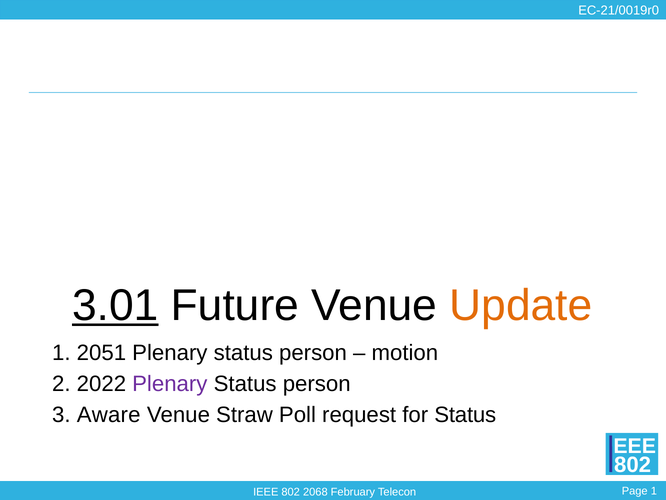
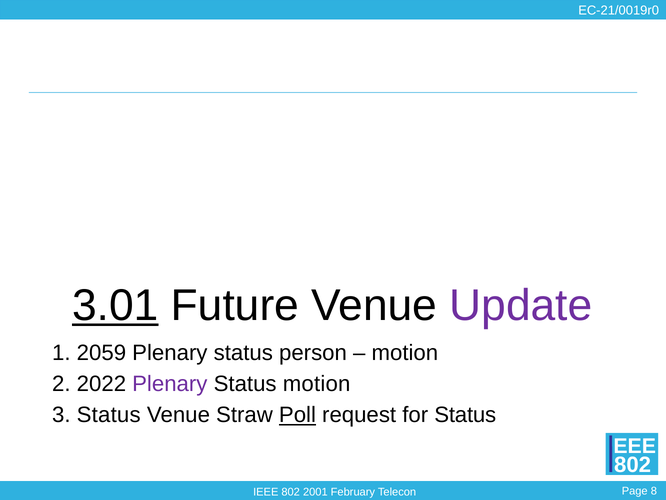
Update colour: orange -> purple
2051: 2051 -> 2059
person at (317, 384): person -> motion
3 Aware: Aware -> Status
Poll underline: none -> present
1 at (654, 491): 1 -> 8
2068: 2068 -> 2001
